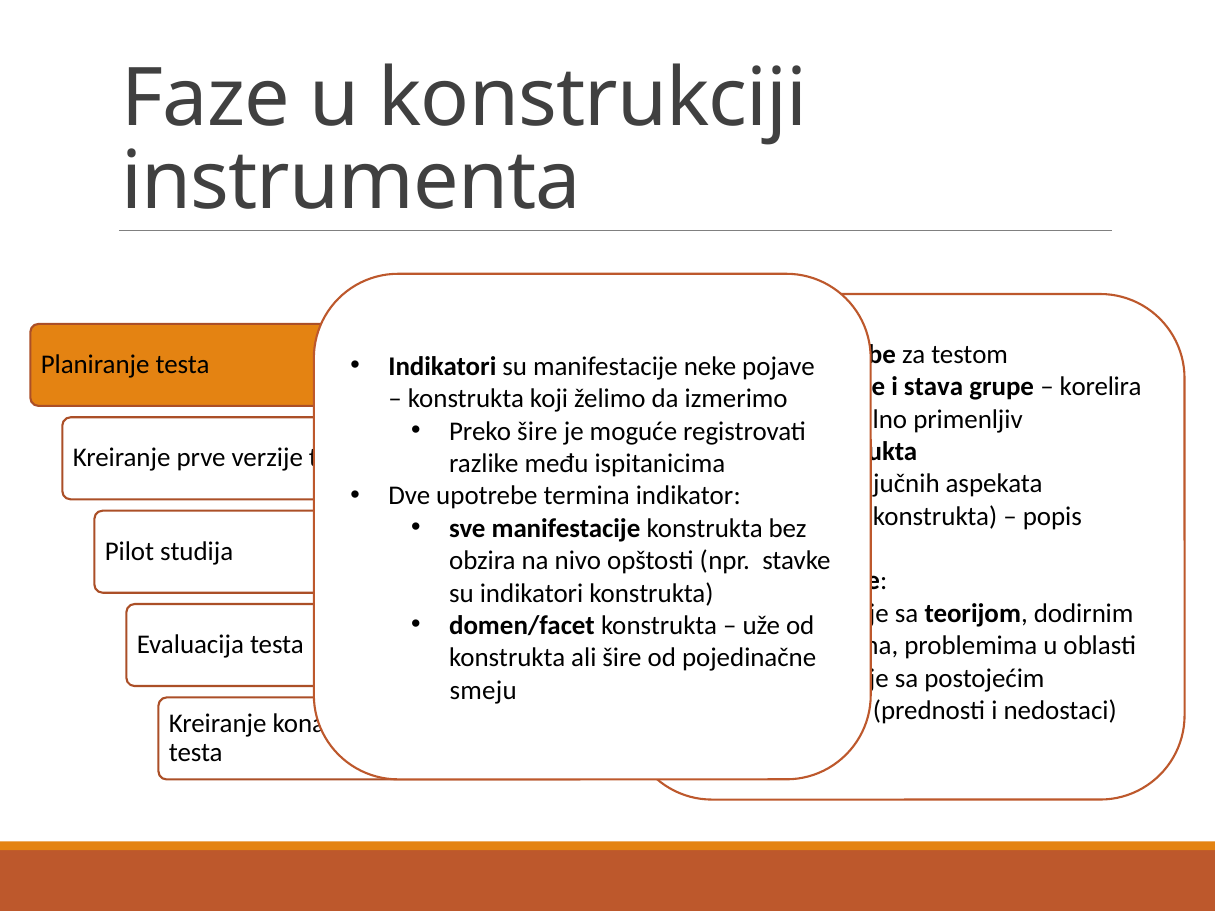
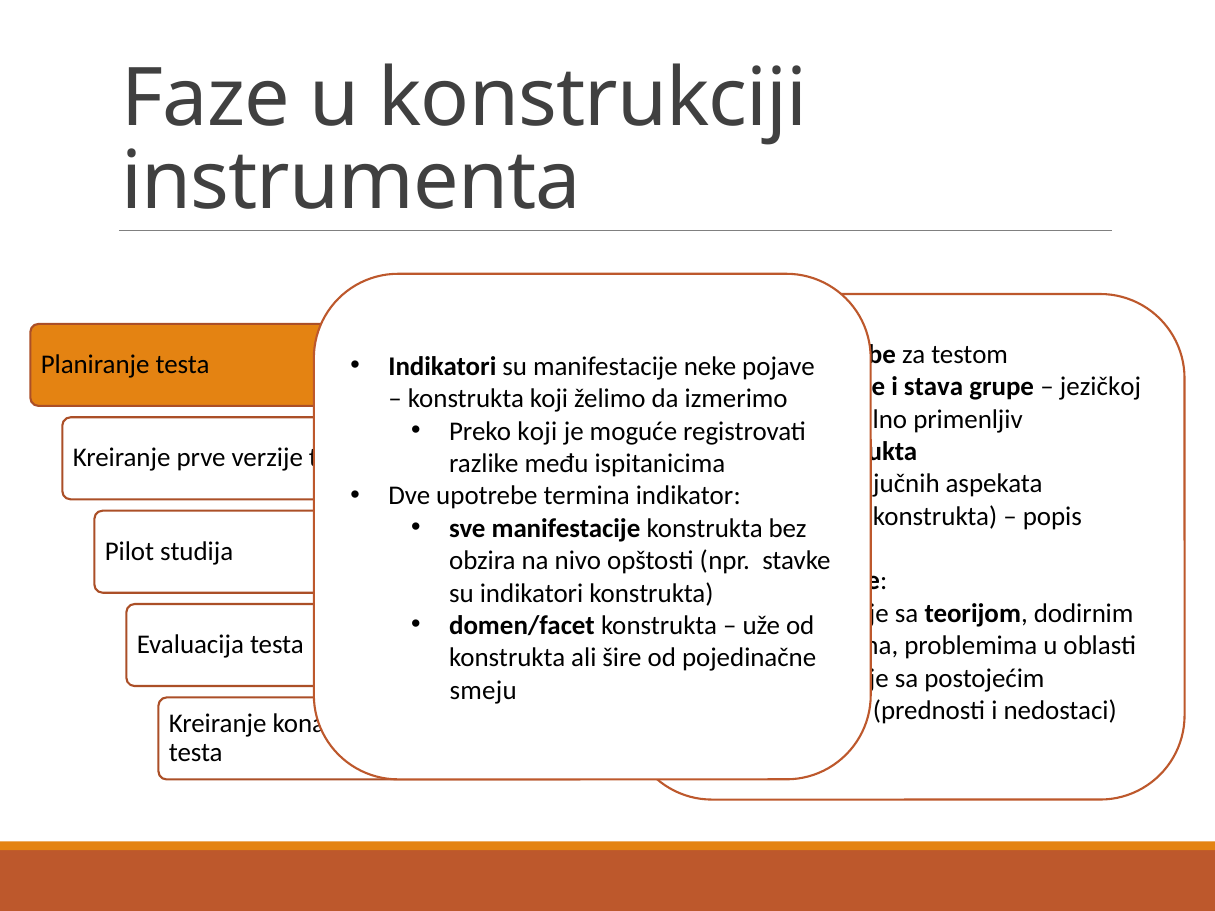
korelira: korelira -> jezičkoj
Preko šire: šire -> koji
